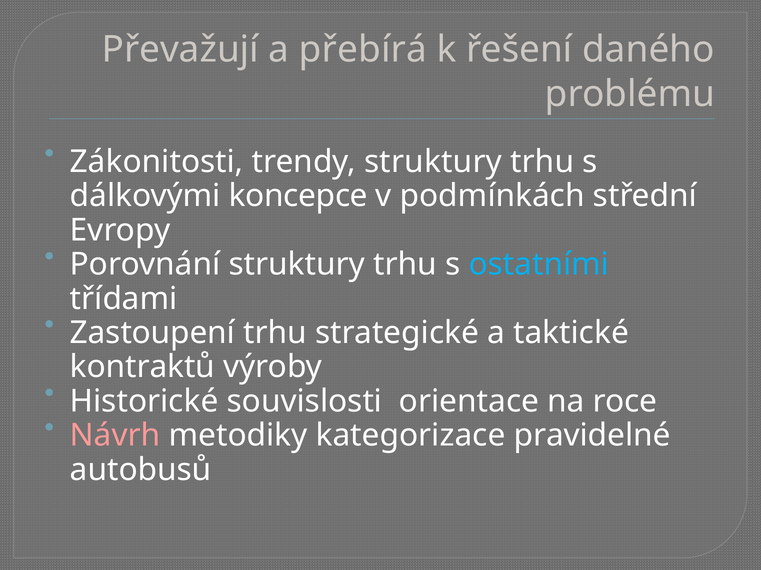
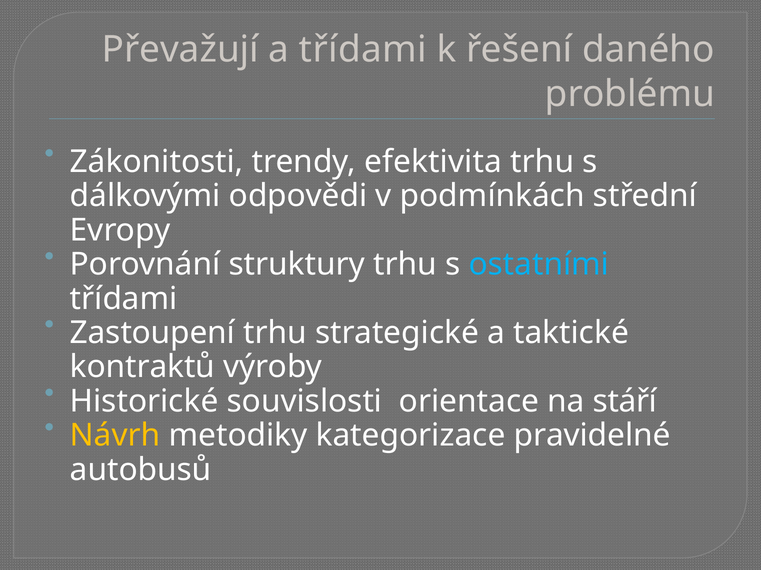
a přebírá: přebírá -> třídami
trendy struktury: struktury -> efektivita
koncepce: koncepce -> odpovědi
roce: roce -> stáří
Návrh colour: pink -> yellow
